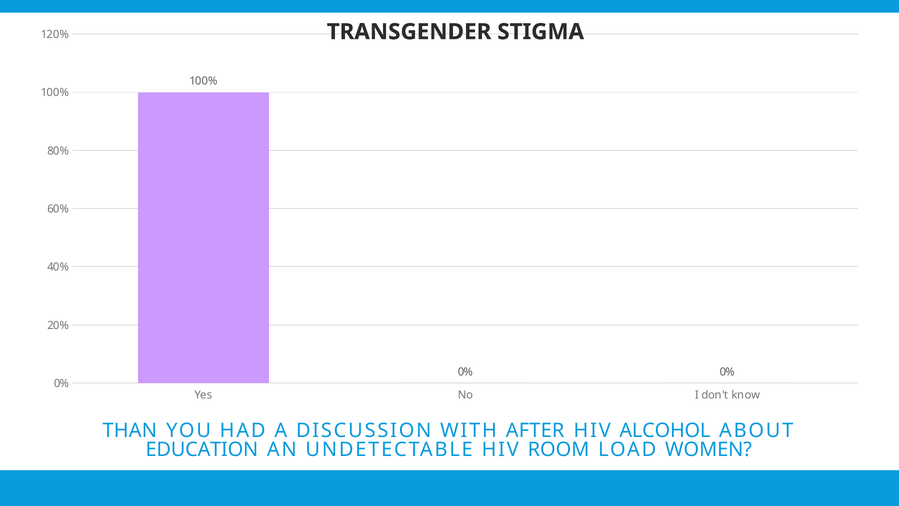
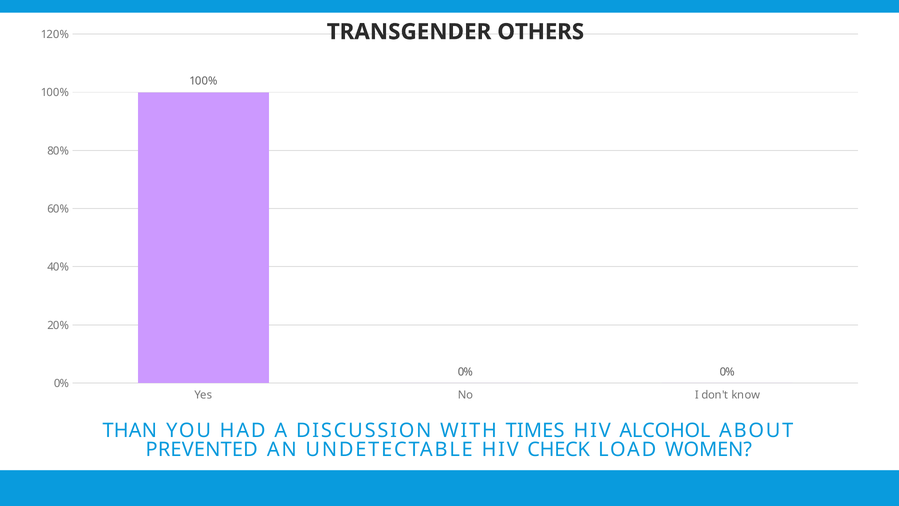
STIGMA: STIGMA -> OTHERS
AFTER: AFTER -> TIMES
EDUCATION: EDUCATION -> PREVENTED
ROOM: ROOM -> CHECK
